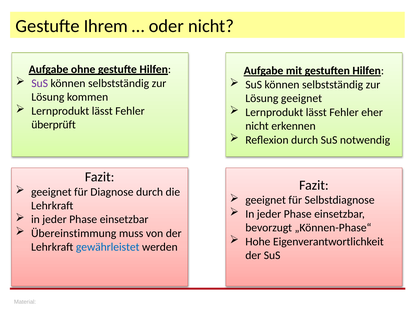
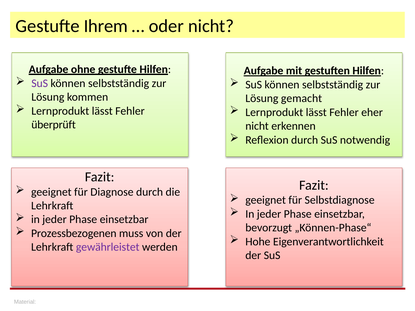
Lösung geeignet: geeignet -> gemacht
Übereinstimmung: Übereinstimmung -> Prozessbezogenen
gewährleistet colour: blue -> purple
